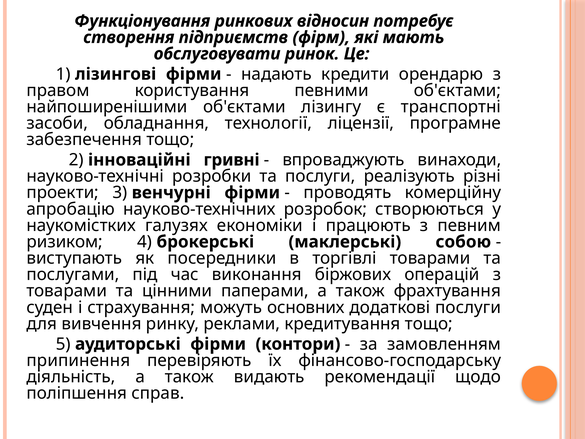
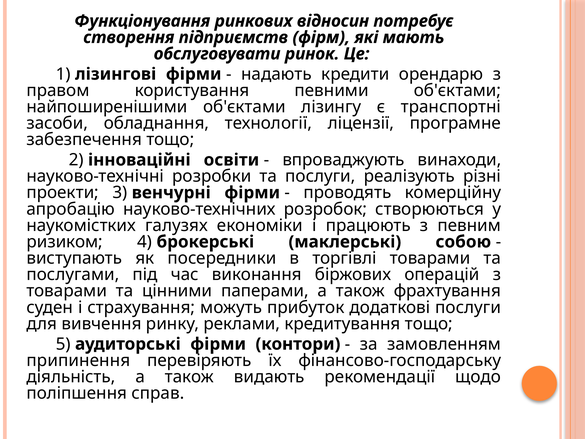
гривні: гривні -> освіти
основних: основних -> прибуток
